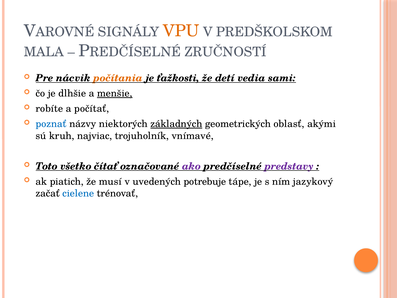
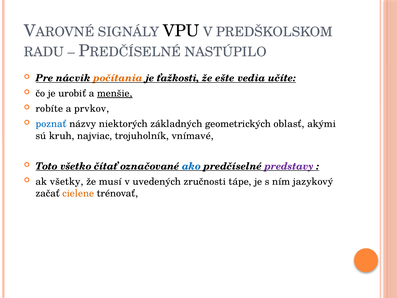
VPU colour: orange -> black
MALA: MALA -> RADU
ZRUČNOSTÍ: ZRUČNOSTÍ -> NASTÚPILO
detí: detí -> ešte
sami: sami -> učíte
dlhšie: dlhšie -> urobiť
počítať: počítať -> prvkov
základných underline: present -> none
ako colour: purple -> blue
piatich: piatich -> všetky
potrebuje: potrebuje -> zručnosti
cielene colour: blue -> orange
